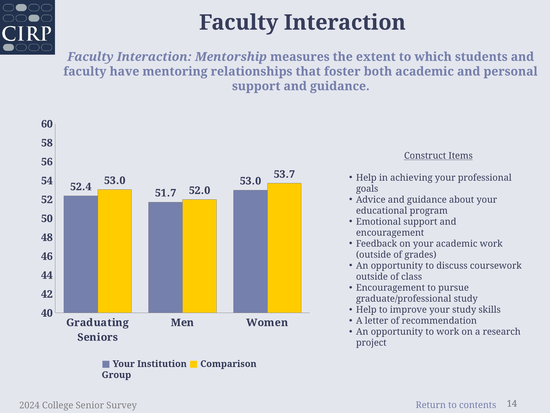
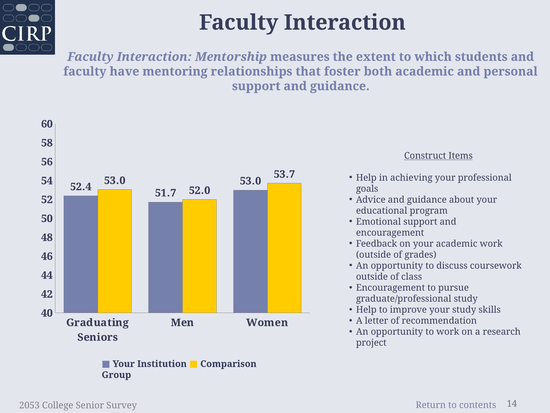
2024: 2024 -> 2053
